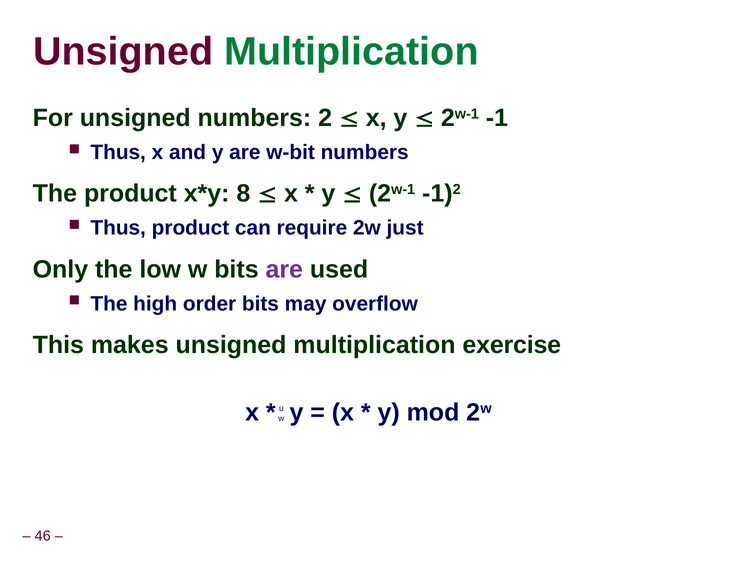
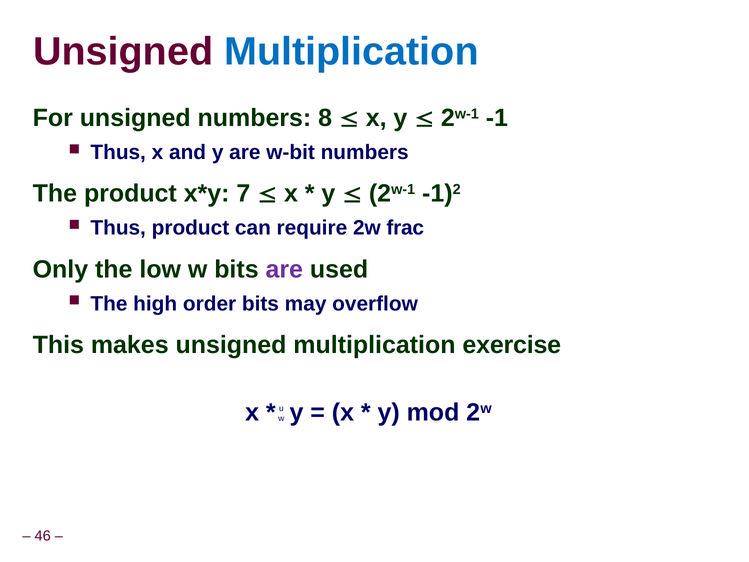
Multiplication at (351, 52) colour: green -> blue
2: 2 -> 8
8: 8 -> 7
just: just -> frac
